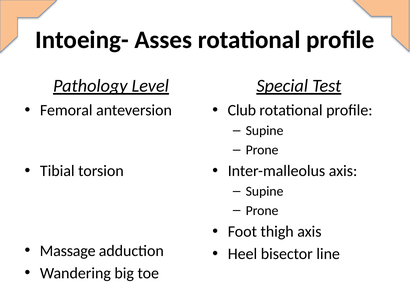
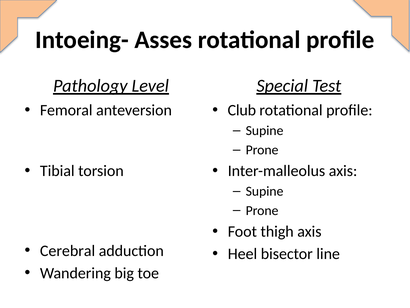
Massage: Massage -> Cerebral
